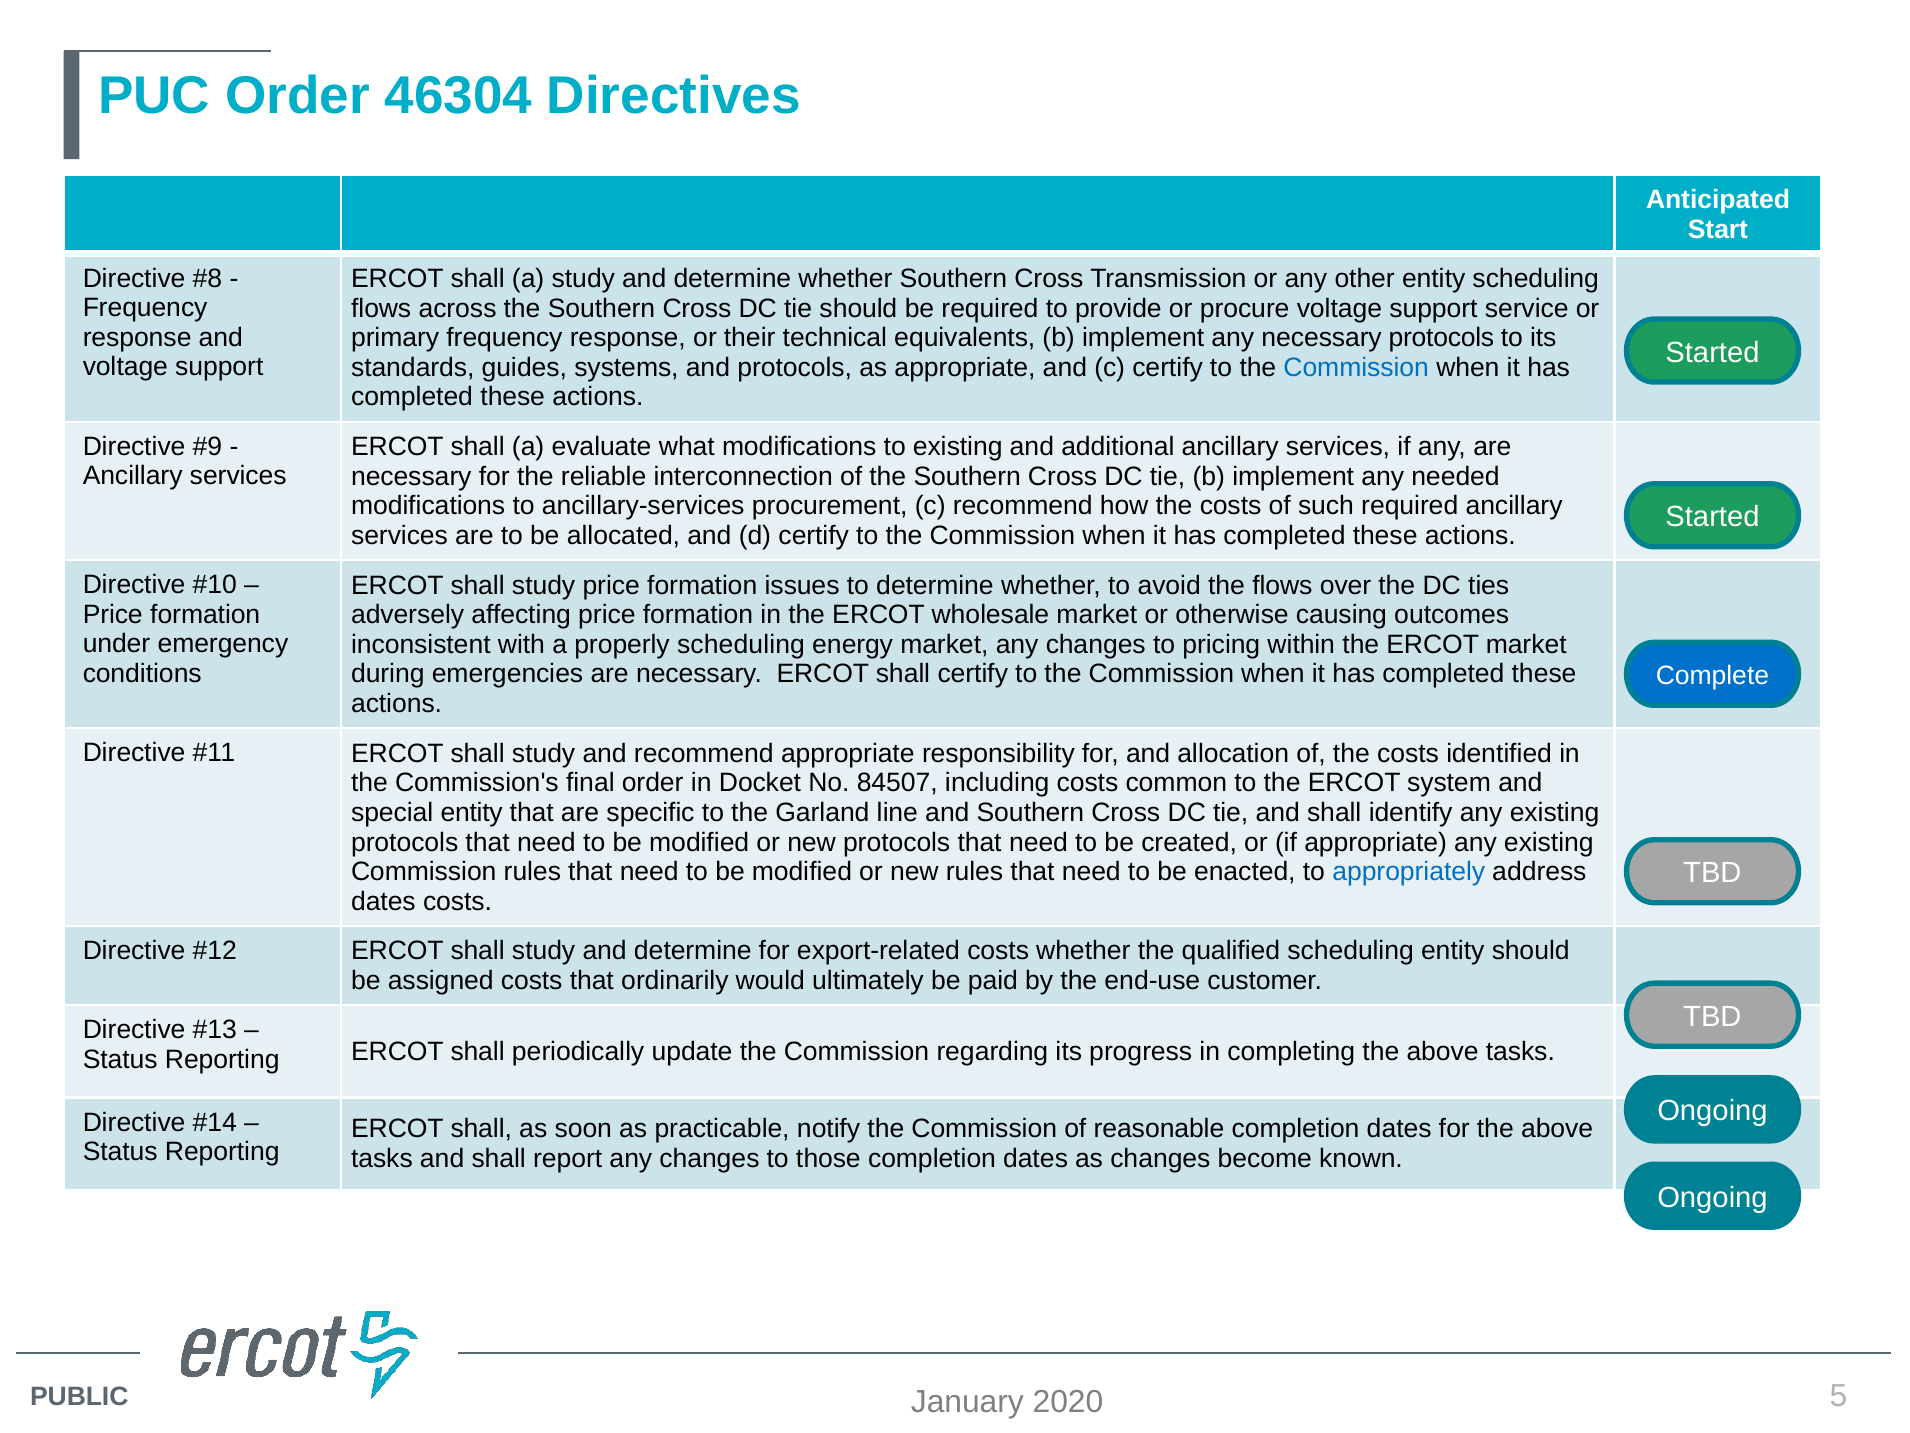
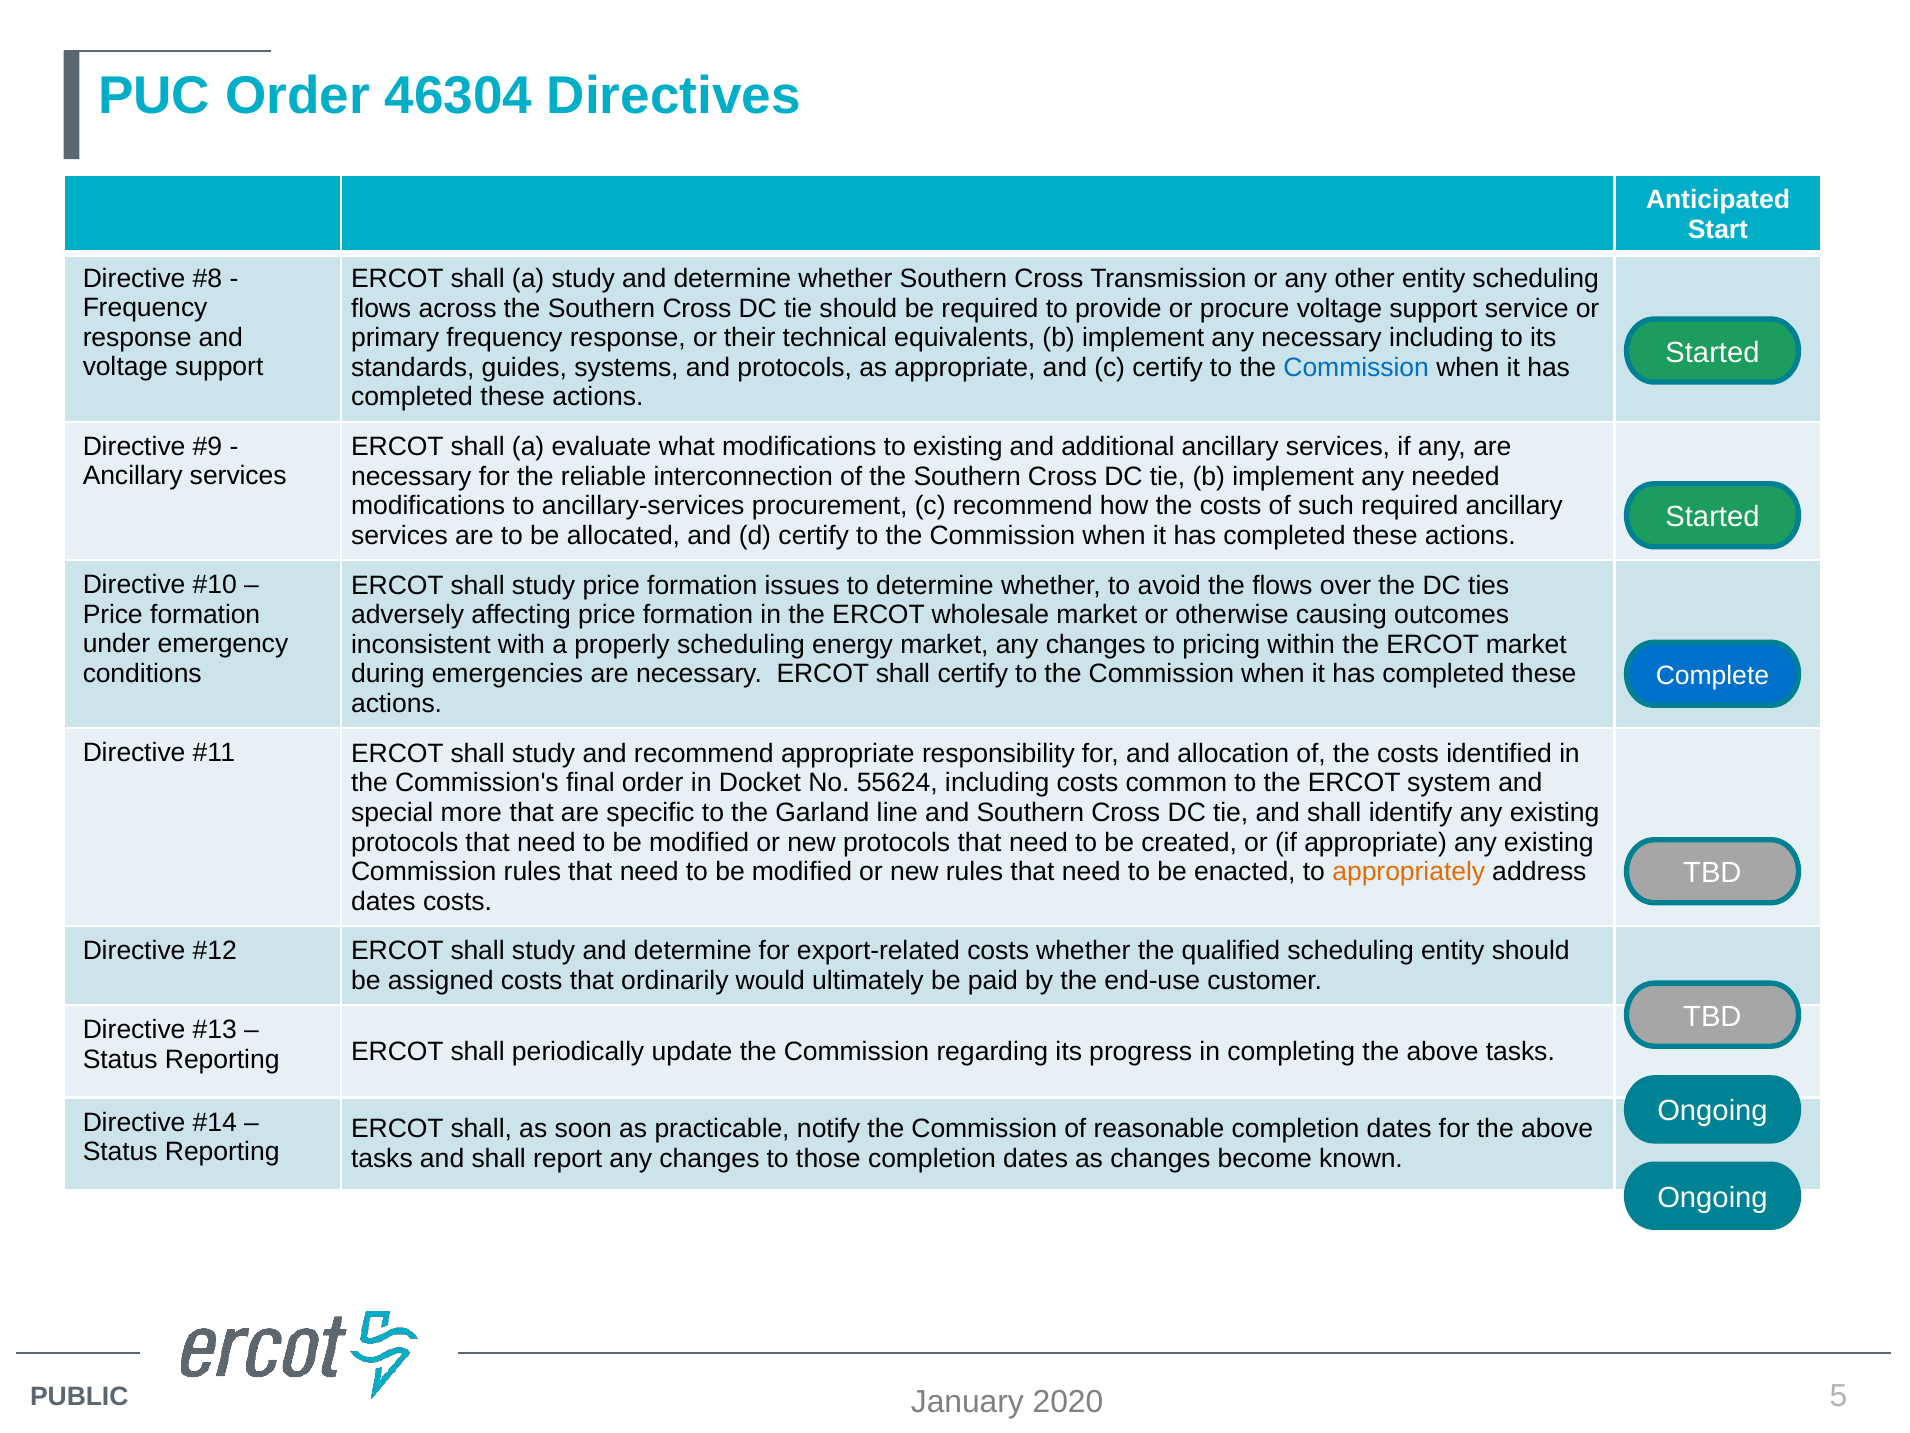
necessary protocols: protocols -> including
84507: 84507 -> 55624
special entity: entity -> more
appropriately colour: blue -> orange
